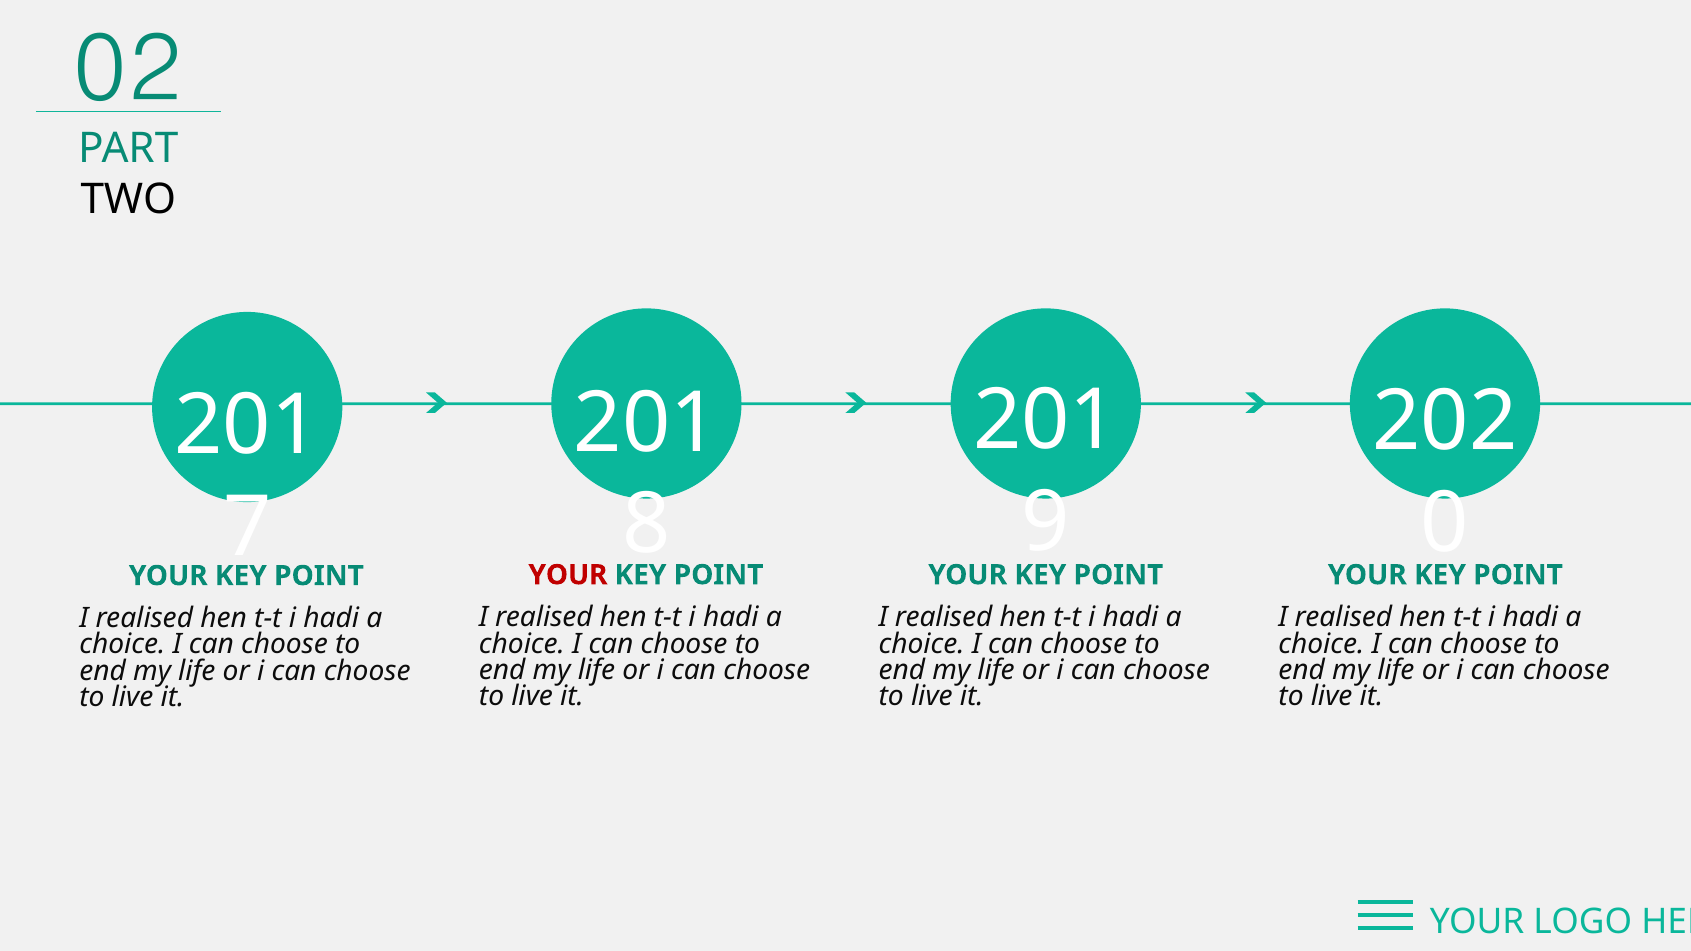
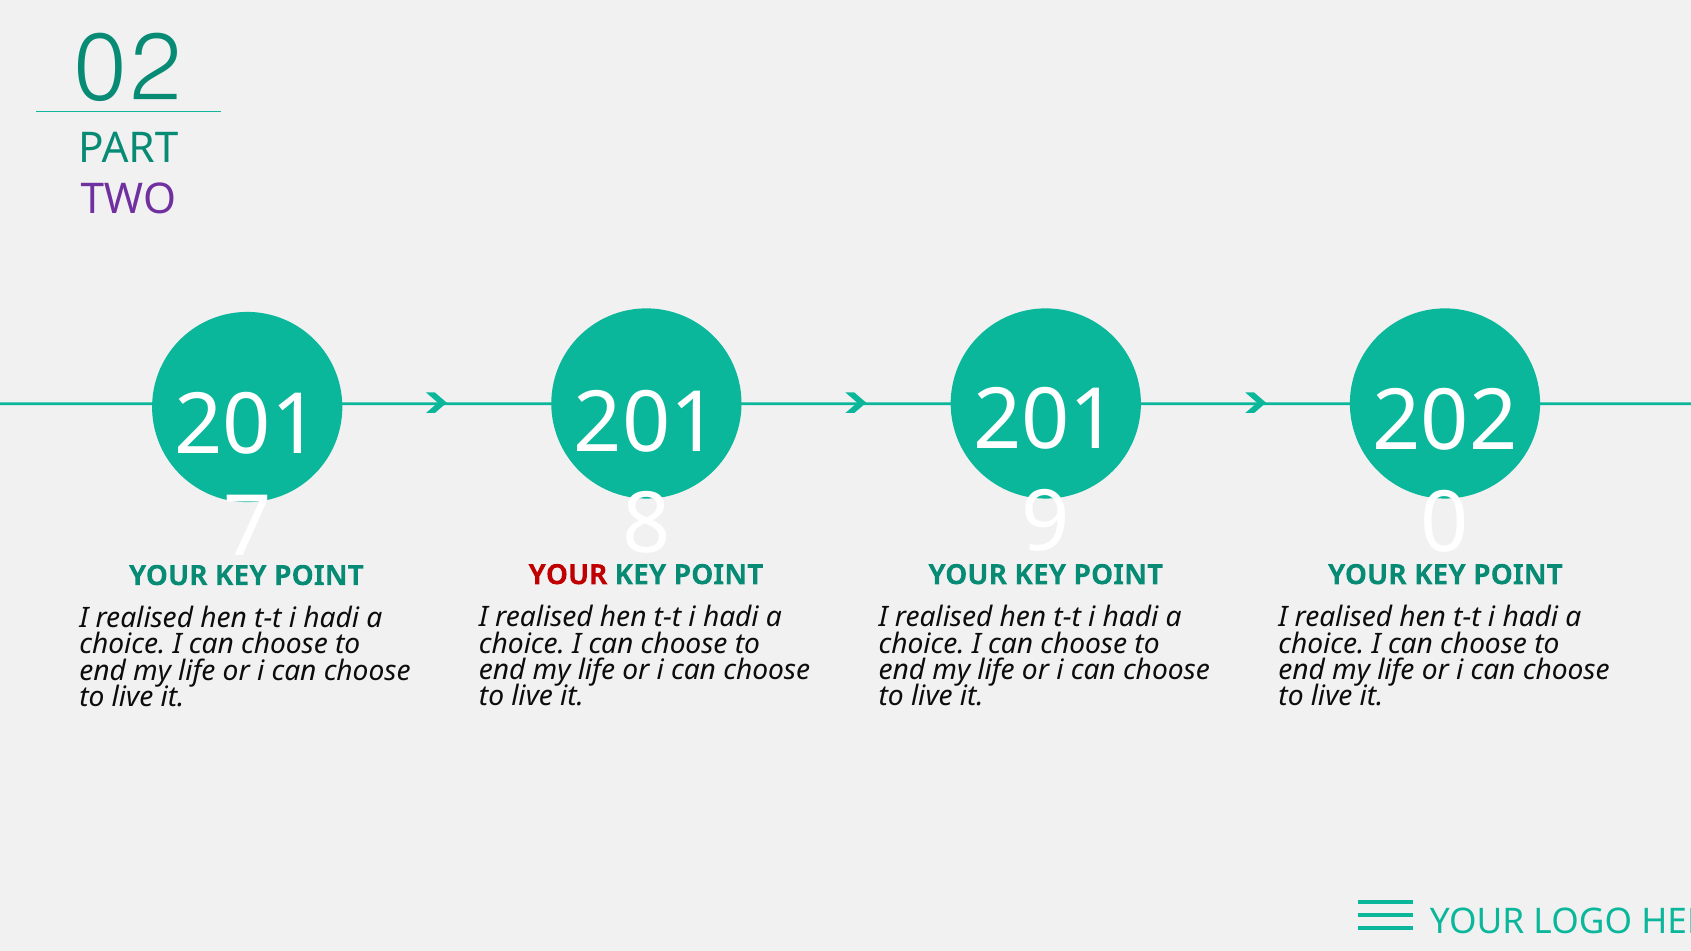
TWO colour: black -> purple
